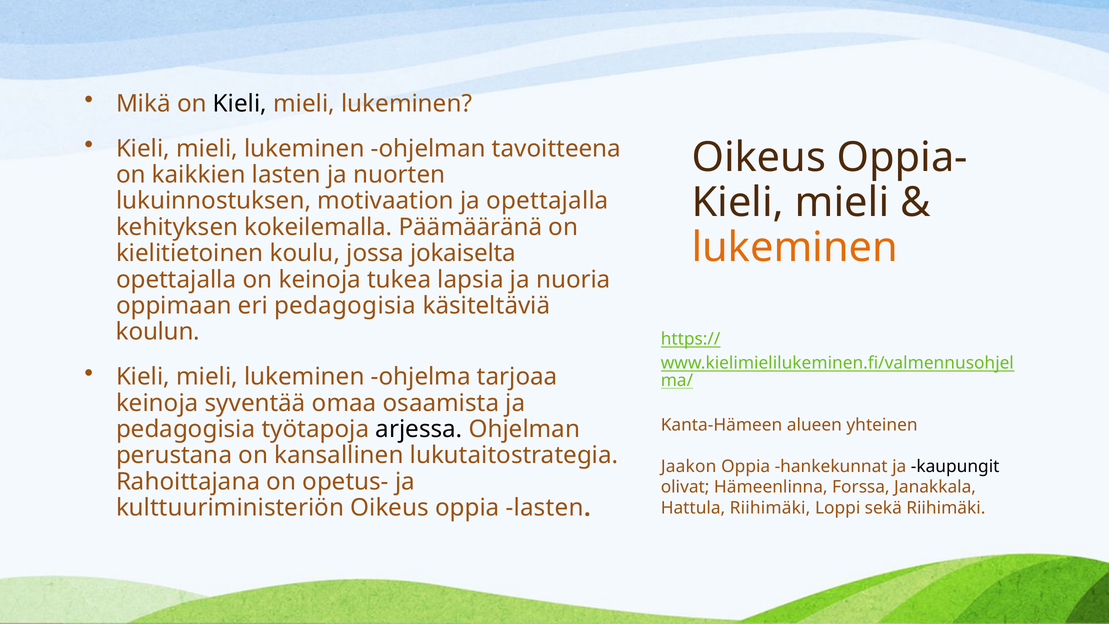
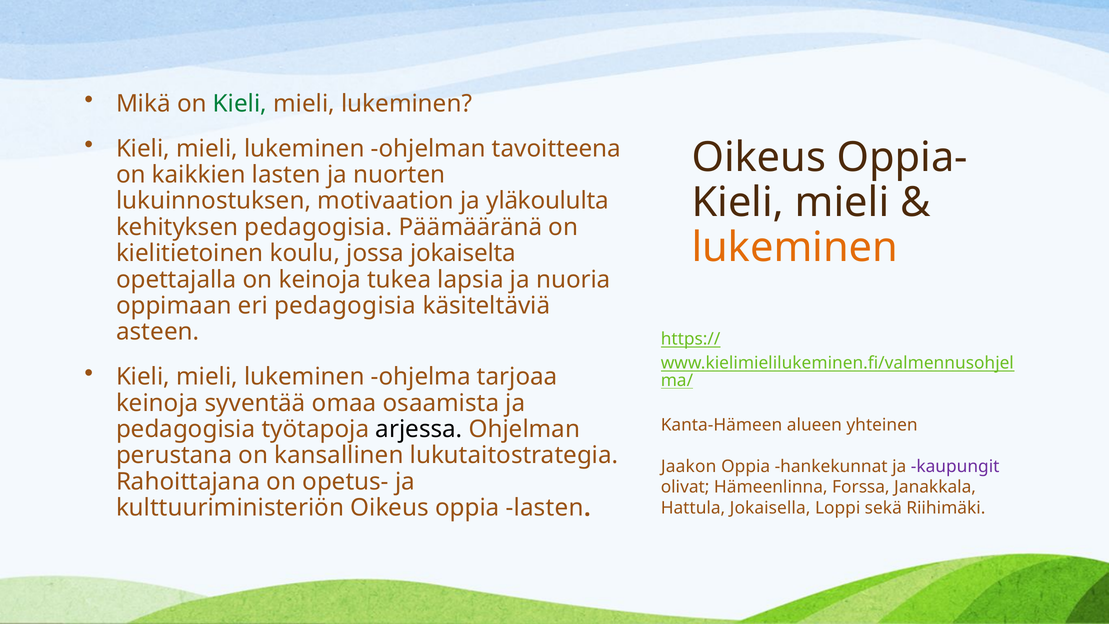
Kieli at (240, 104) colour: black -> green
ja opettajalla: opettajalla -> yläkoululta
kehityksen kokeilemalla: kokeilemalla -> pedagogisia
koulun: koulun -> asteen
kaupungit colour: black -> purple
Hattula Riihimäki: Riihimäki -> Jokaisella
